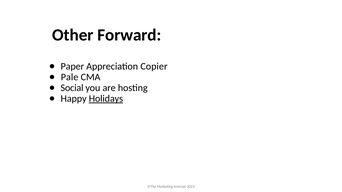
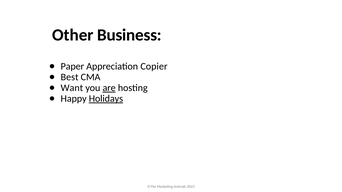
Forward: Forward -> Business
Pale: Pale -> Best
Social: Social -> Want
are underline: none -> present
